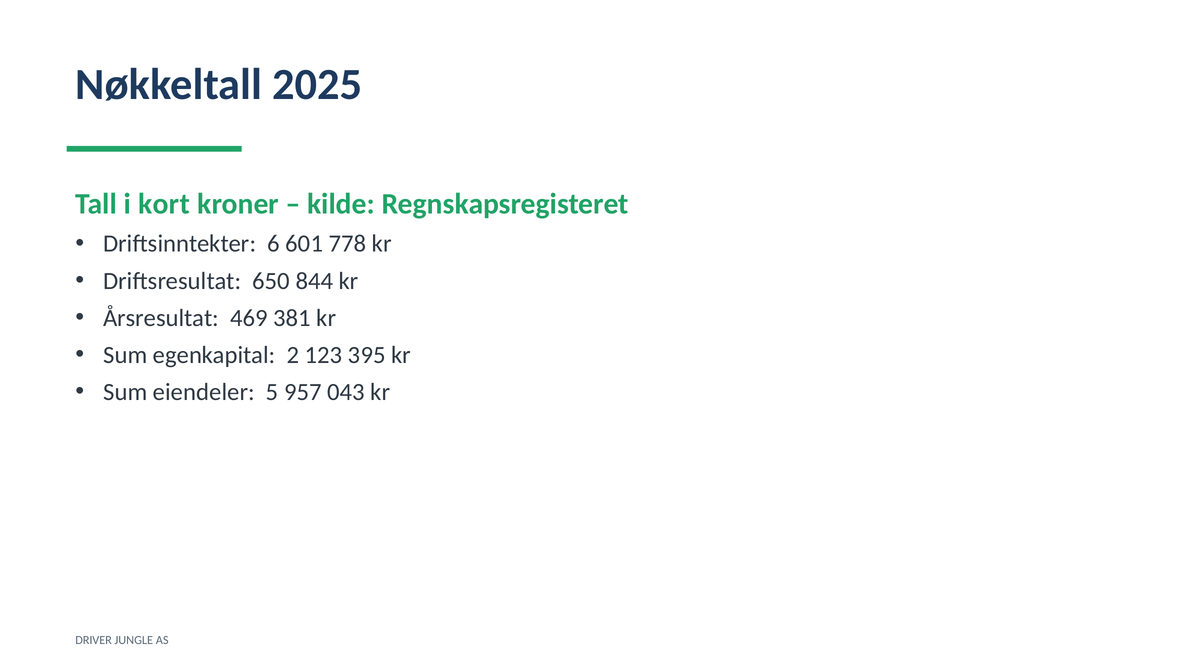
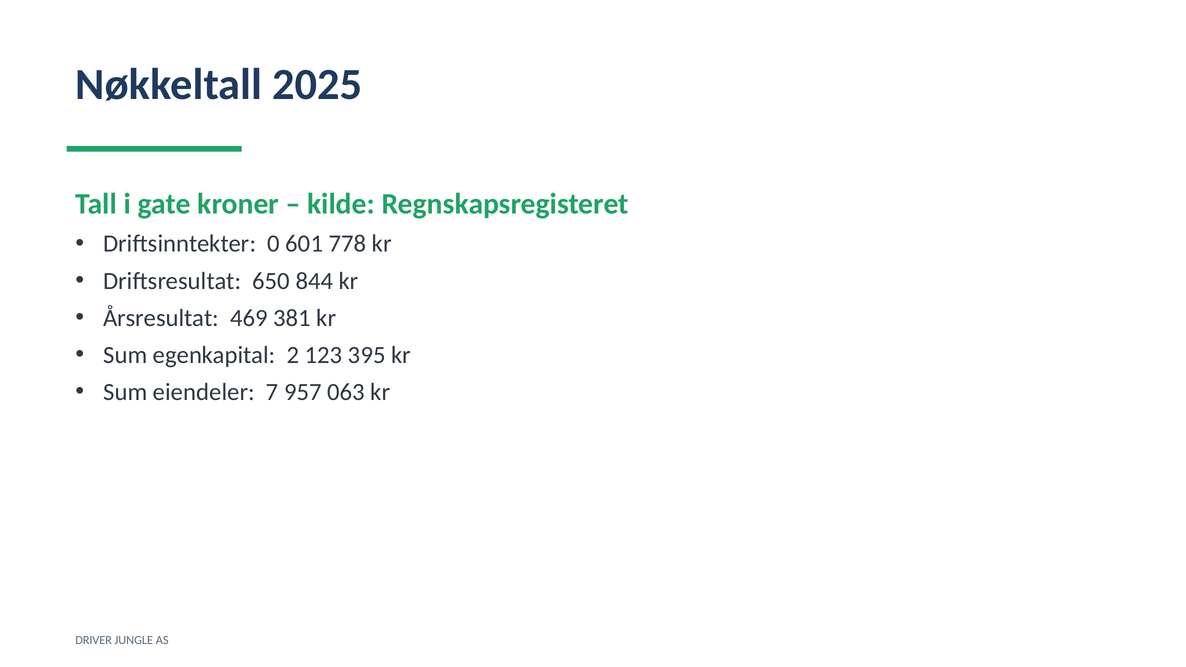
kort: kort -> gate
6: 6 -> 0
5: 5 -> 7
043: 043 -> 063
